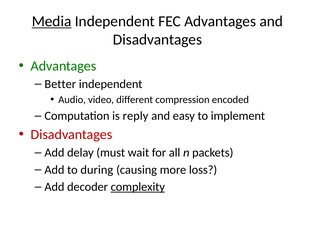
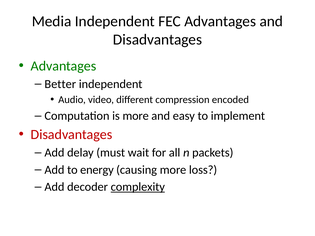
Media underline: present -> none
is reply: reply -> more
during: during -> energy
